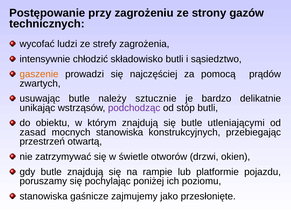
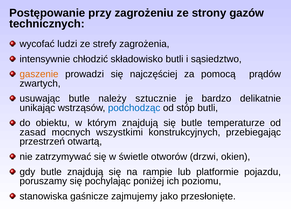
podchodząc colour: purple -> blue
utleniającymi: utleniającymi -> temperaturze
mocnych stanowiska: stanowiska -> wszystkimi
